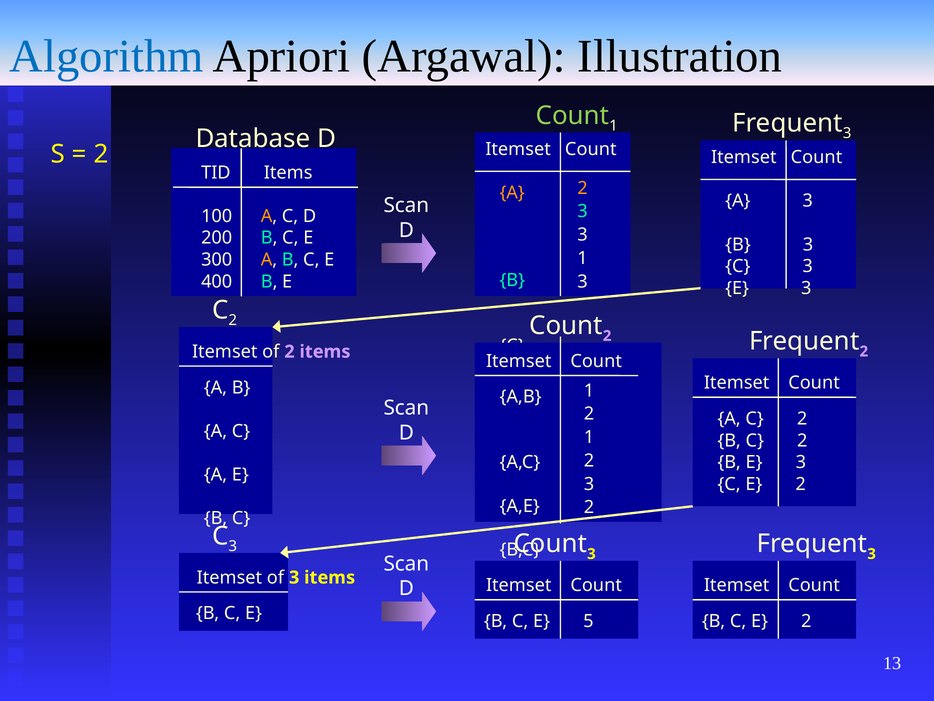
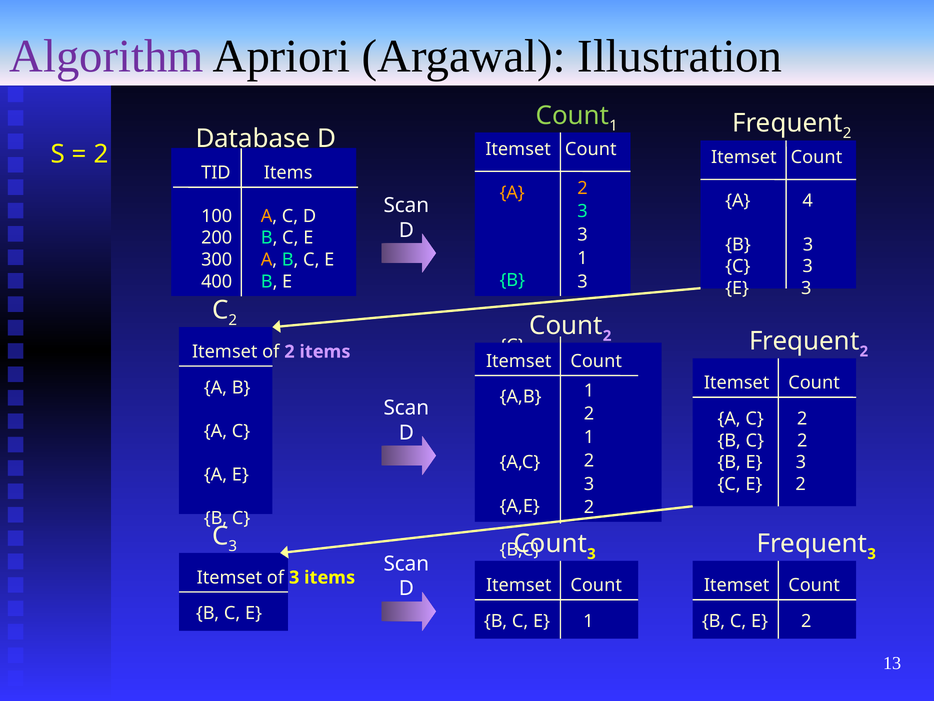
Algorithm colour: blue -> purple
3 at (847, 133): 3 -> 2
A 3: 3 -> 4
E 5: 5 -> 1
